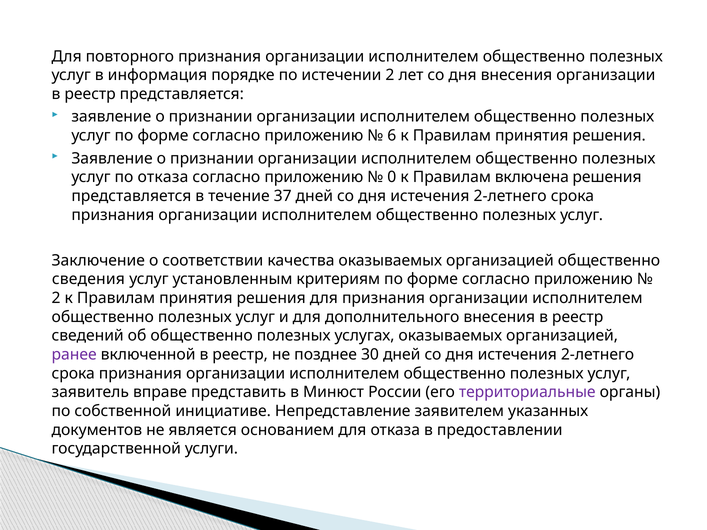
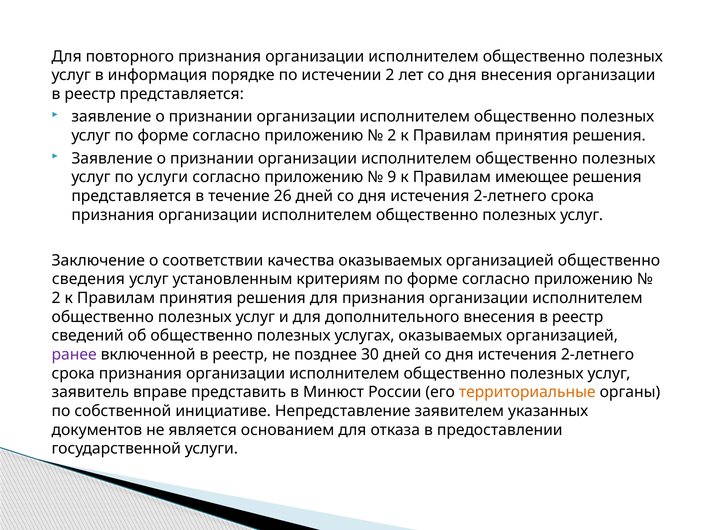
6 at (392, 136): 6 -> 2
по отказа: отказа -> услуги
0: 0 -> 9
включена: включена -> имеющее
37: 37 -> 26
территориальные colour: purple -> orange
